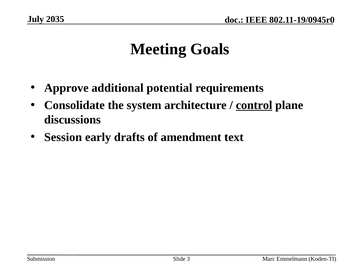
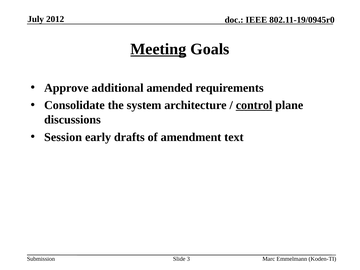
2035: 2035 -> 2012
Meeting underline: none -> present
potential: potential -> amended
